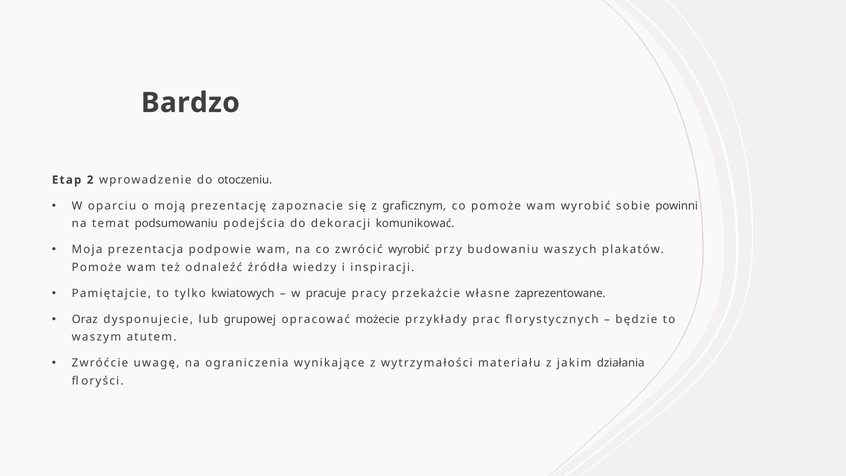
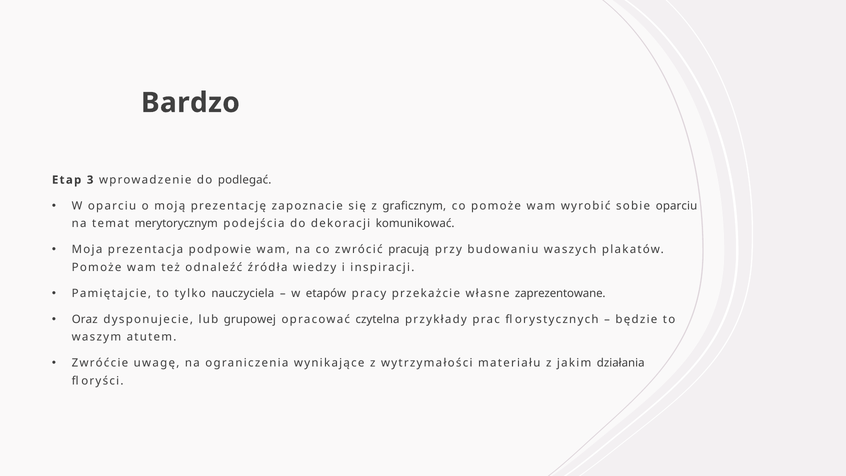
2: 2 -> 3
otoczeniu: otoczeniu -> podlegać
sobie powinni: powinni -> oparciu
podsumowaniu: podsumowaniu -> merytorycznym
zwrócić wyrobić: wyrobić -> pracują
kwiatowych: kwiatowych -> nauczyciela
pracuje: pracuje -> etapów
możecie: możecie -> czytelna
